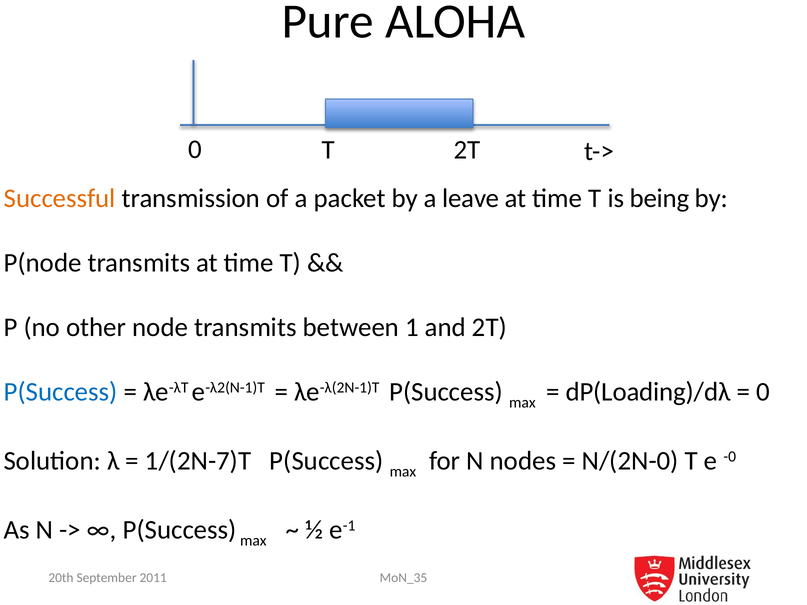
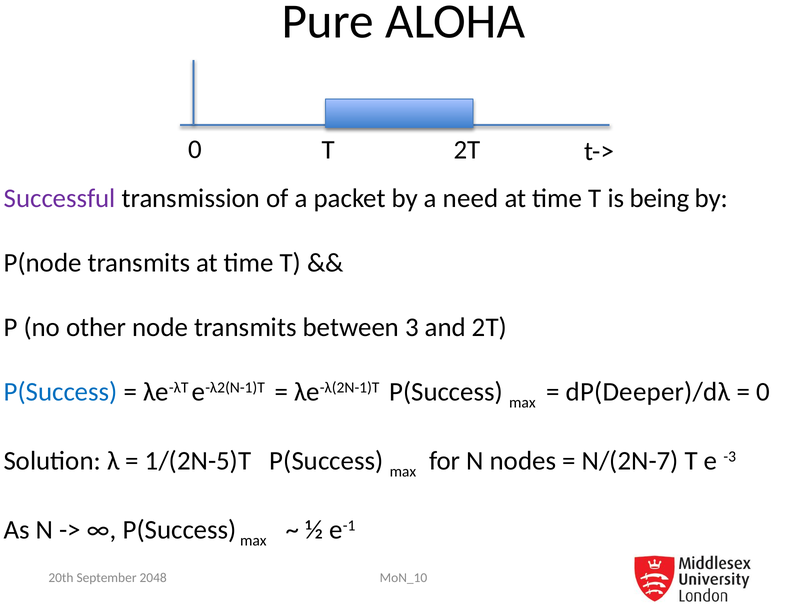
Successful colour: orange -> purple
leave: leave -> need
1: 1 -> 3
dP(Loading)/dλ: dP(Loading)/dλ -> dP(Deeper)/dλ
1/(2N-7)T: 1/(2N-7)T -> 1/(2N-5)T
N/(2N-0: N/(2N-0 -> N/(2N-7
-0: -0 -> -3
MoN_35: MoN_35 -> MoN_10
2011: 2011 -> 2048
